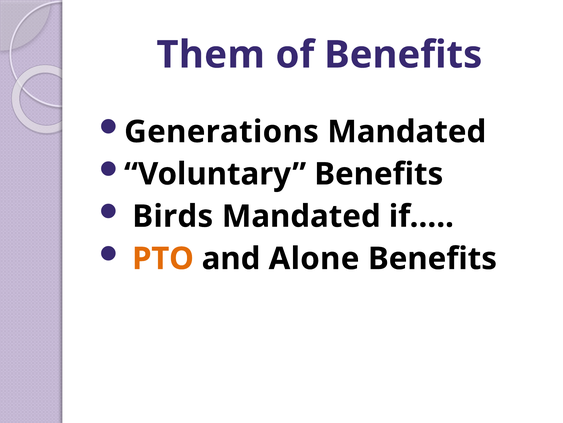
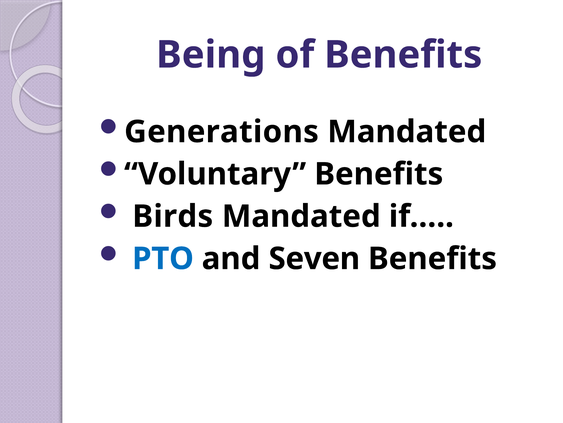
Them: Them -> Being
PTO colour: orange -> blue
Alone: Alone -> Seven
